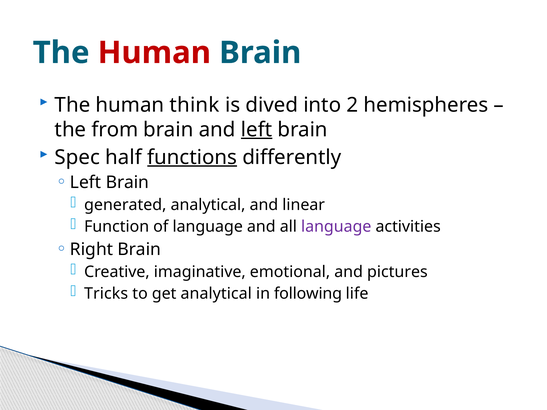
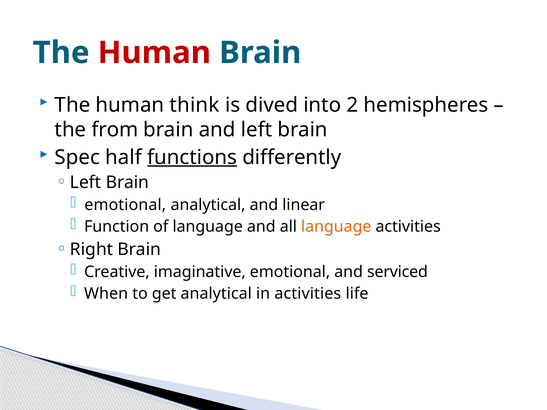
left at (257, 130) underline: present -> none
generated at (125, 205): generated -> emotional
language at (336, 227) colour: purple -> orange
pictures: pictures -> serviced
Tricks: Tricks -> When
in following: following -> activities
